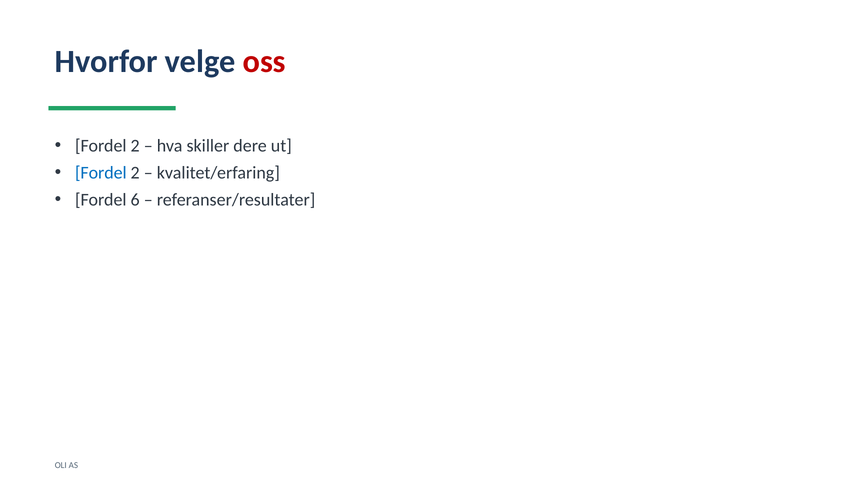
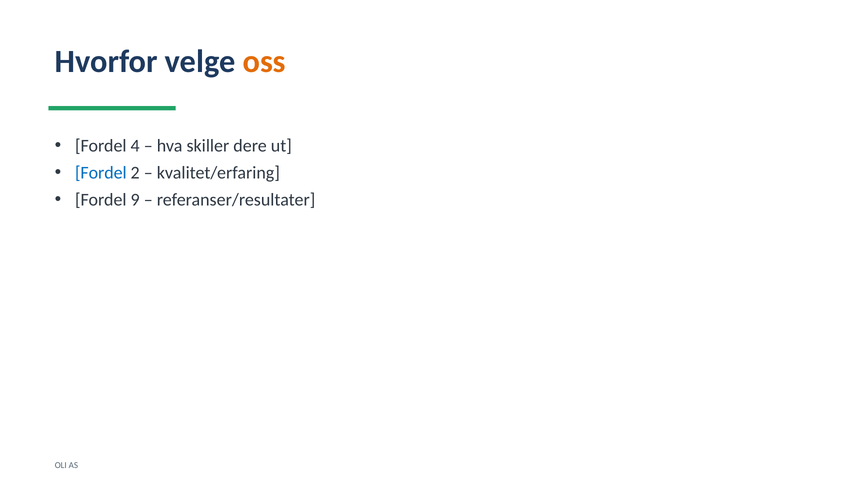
oss colour: red -> orange
2 at (135, 146): 2 -> 4
6: 6 -> 9
